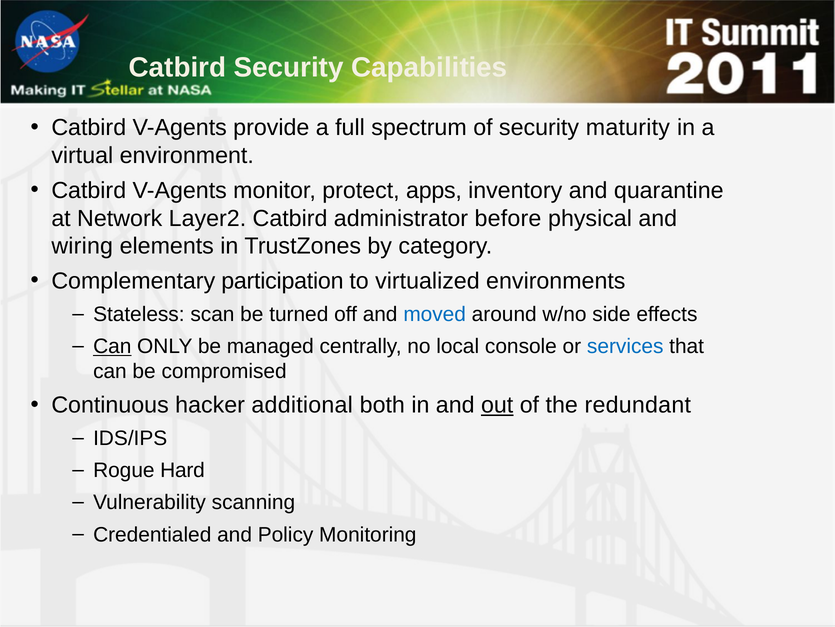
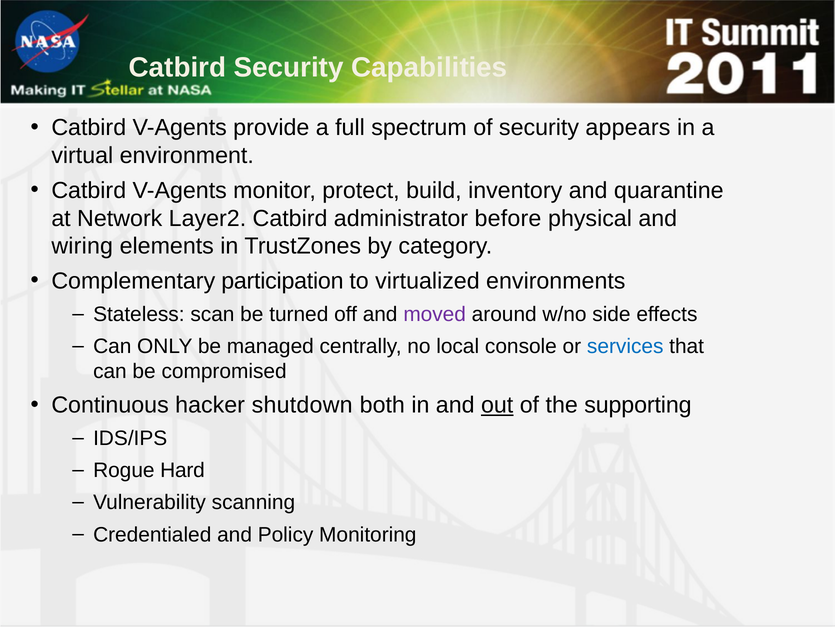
maturity: maturity -> appears
apps: apps -> build
moved colour: blue -> purple
Can at (112, 346) underline: present -> none
additional: additional -> shutdown
redundant: redundant -> supporting
